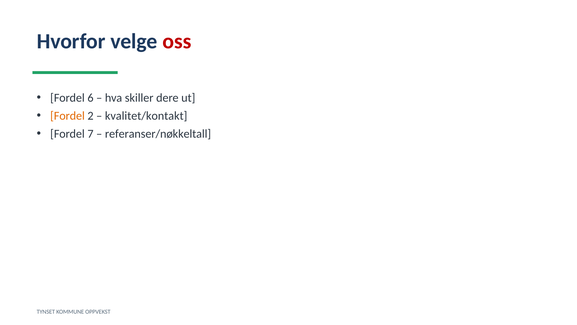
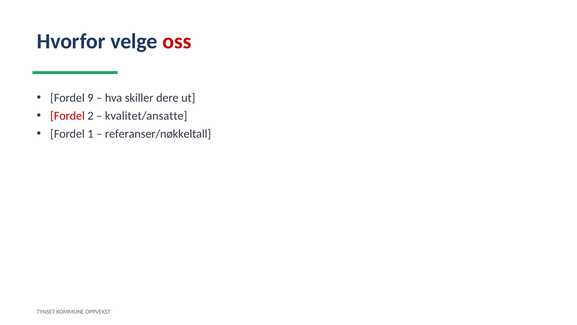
6: 6 -> 9
Fordel at (68, 116) colour: orange -> red
kvalitet/kontakt: kvalitet/kontakt -> kvalitet/ansatte
7: 7 -> 1
